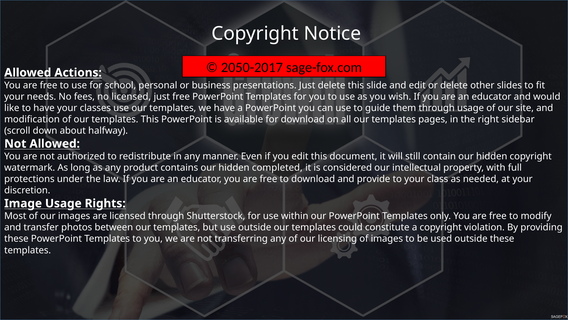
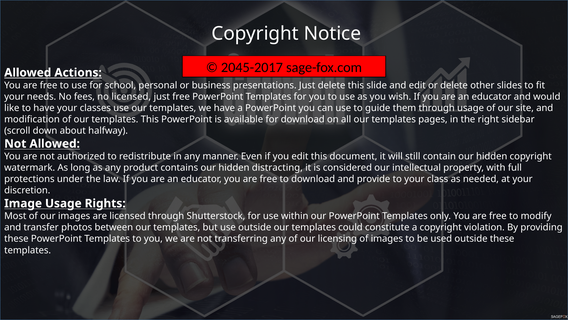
2050-2017: 2050-2017 -> 2045-2017
completed: completed -> distracting
